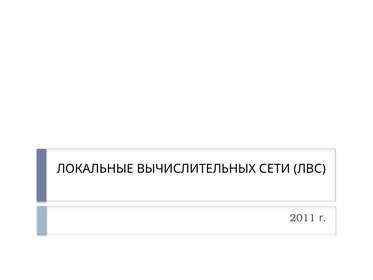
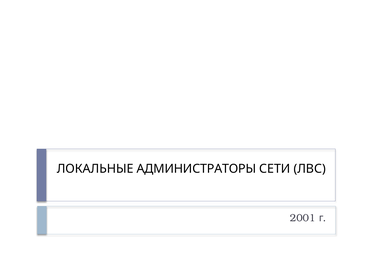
ВЫЧИСЛИТЕЛЬНЫХ: ВЫЧИСЛИТЕЛЬНЫХ -> АДМИНИСТРАТОРЫ
2011: 2011 -> 2001
